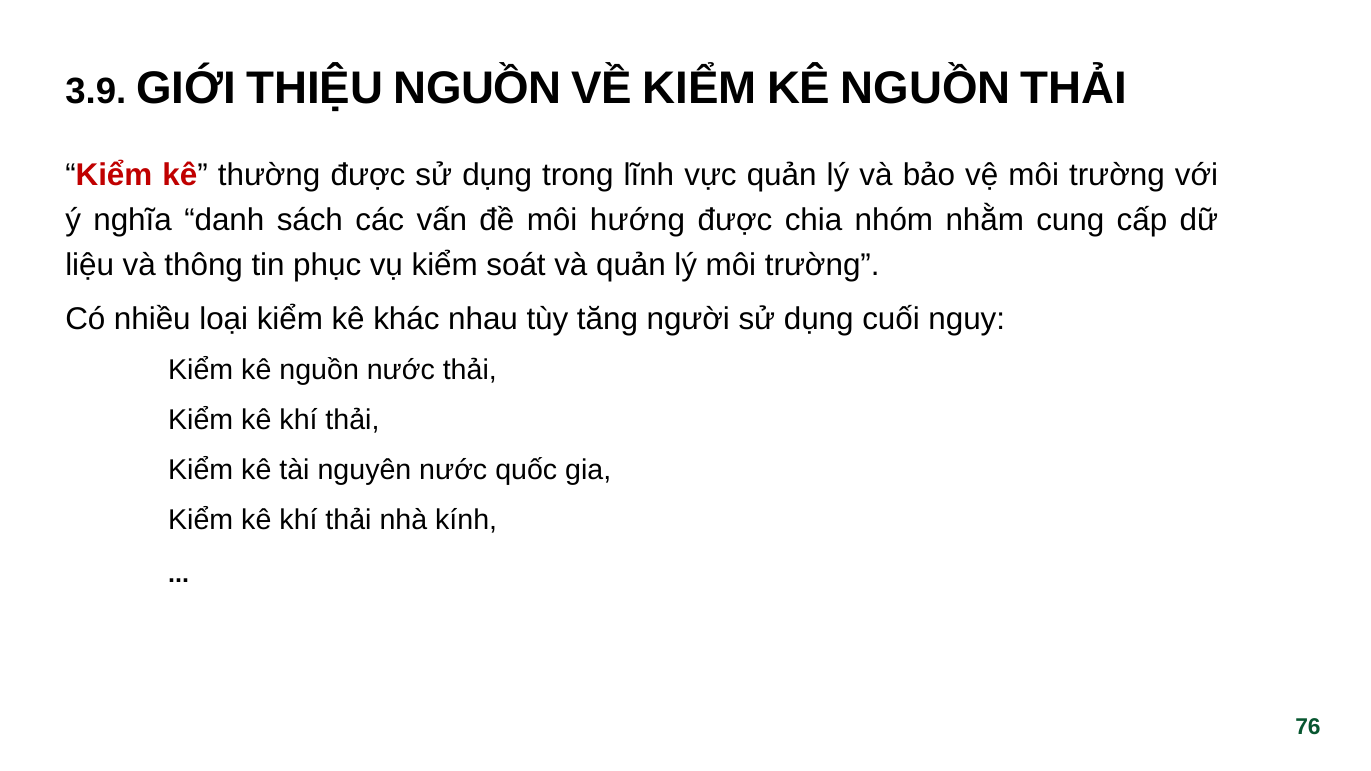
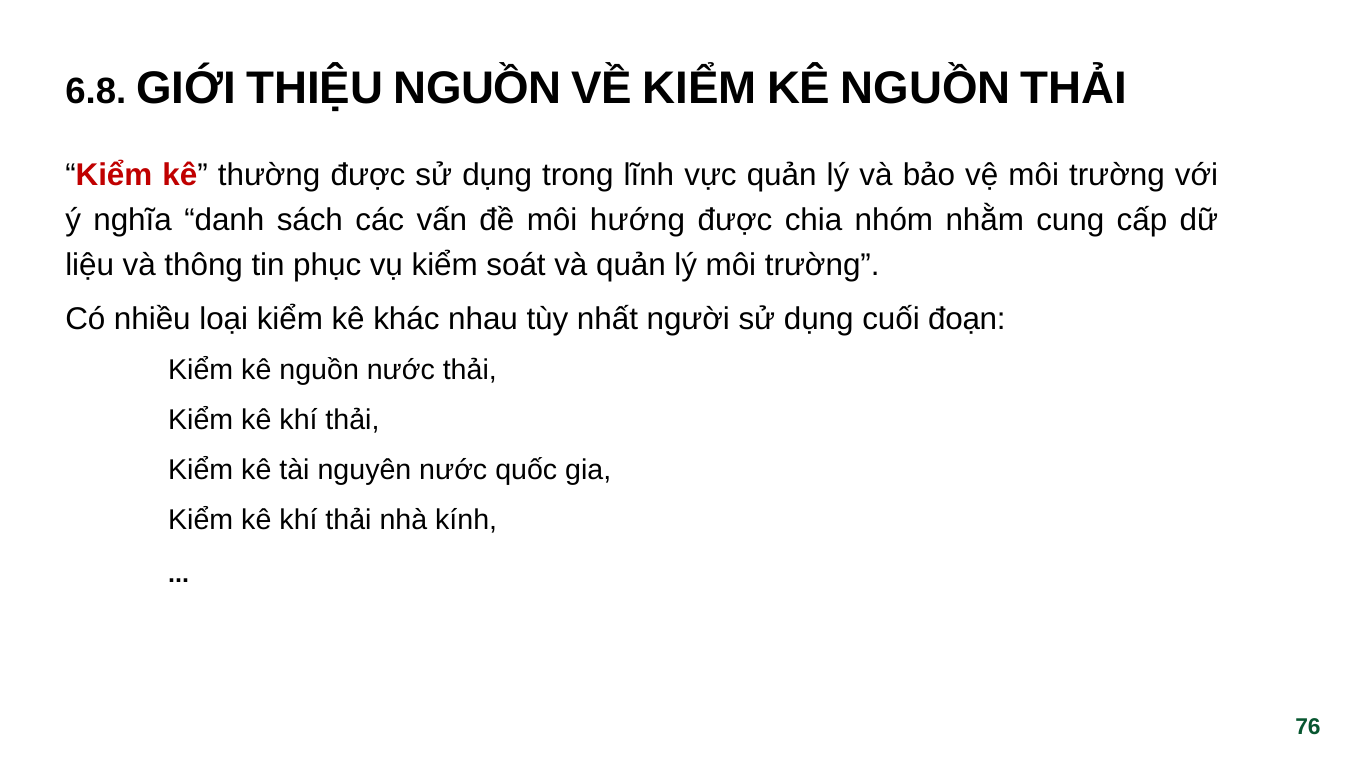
3.9: 3.9 -> 6.8
tăng: tăng -> nhất
nguy: nguy -> đoạn
